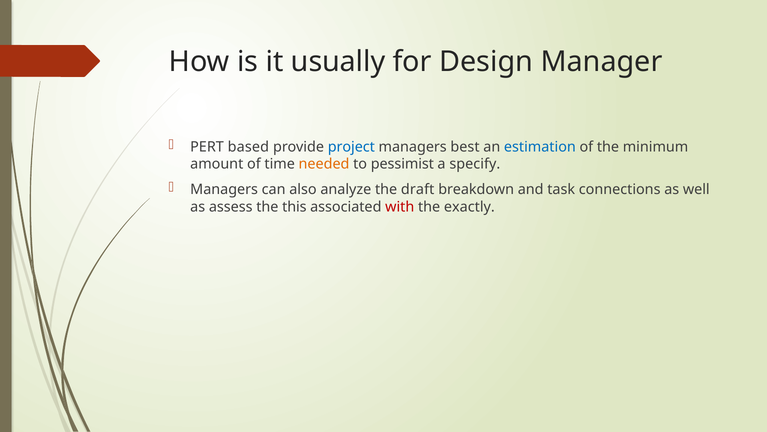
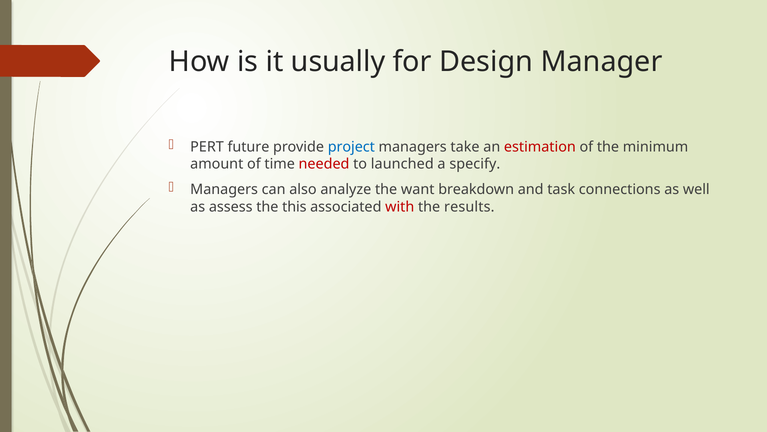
based: based -> future
best: best -> take
estimation colour: blue -> red
needed colour: orange -> red
pessimist: pessimist -> launched
draft: draft -> want
exactly: exactly -> results
